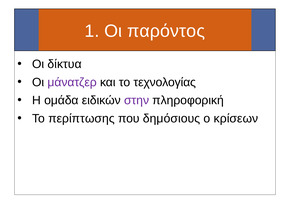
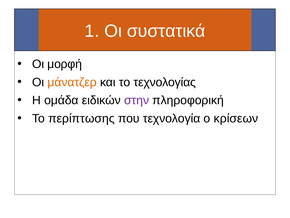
παρόντος: παρόντος -> συστατικά
δίκτυα: δίκτυα -> μορφή
μάνατζερ colour: purple -> orange
δημόσιους: δημόσιους -> τεχνολογία
